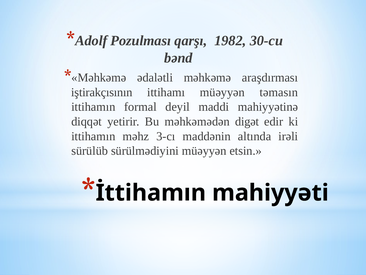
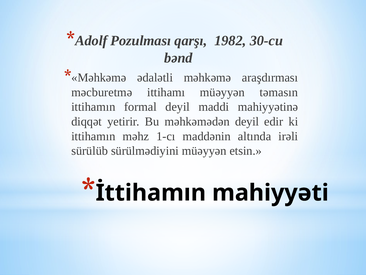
iştirakçısının: iştirakçısının -> məcburetmə
məhkəmədən digət: digət -> deyil
3-cı: 3-cı -> 1-cı
